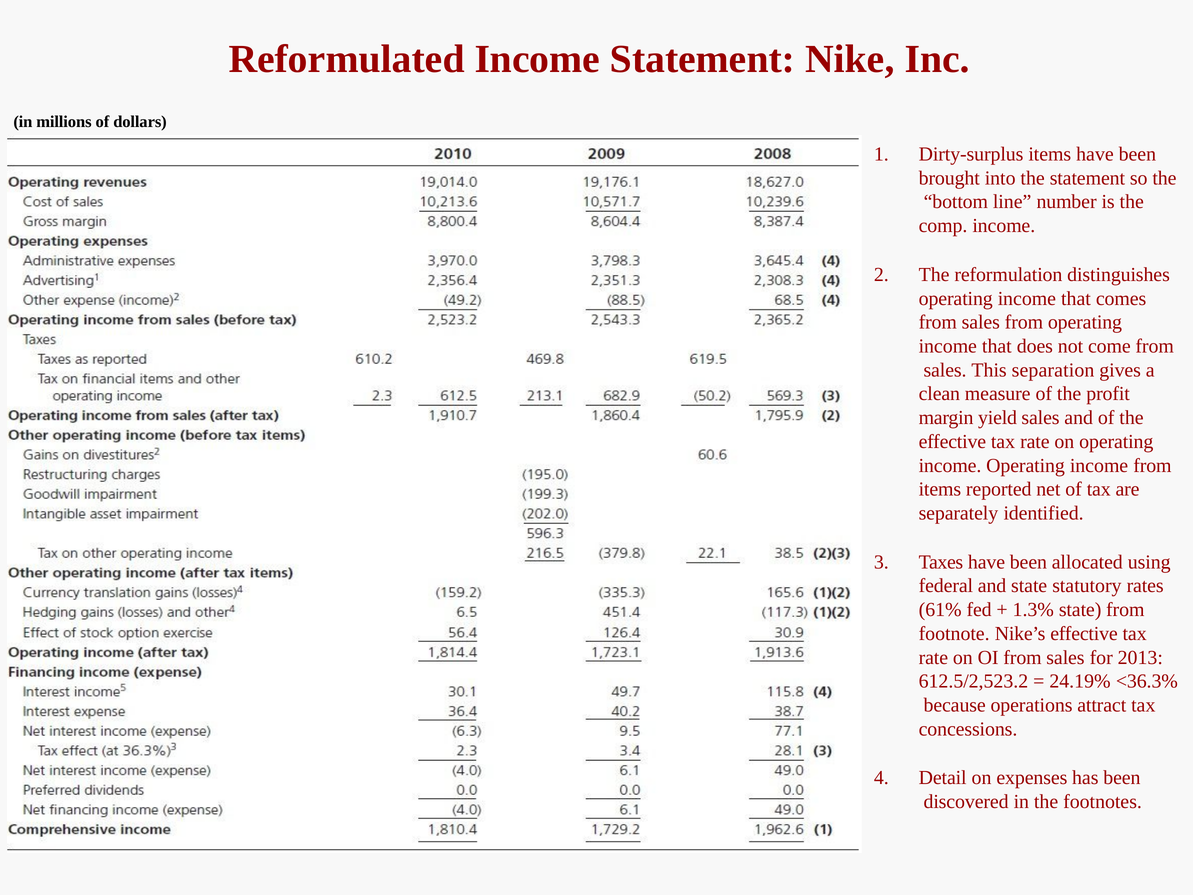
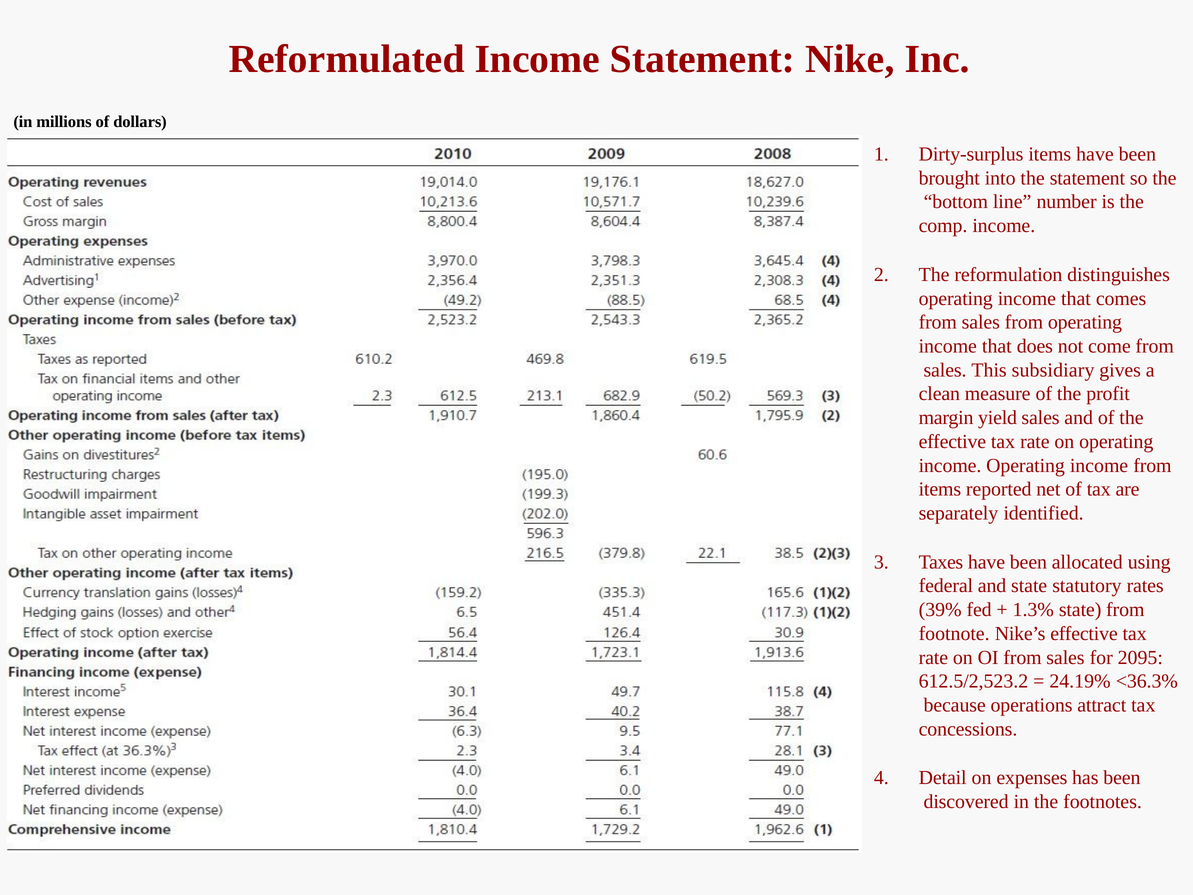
separation: separation -> subsidiary
61%: 61% -> 39%
2013: 2013 -> 2095
